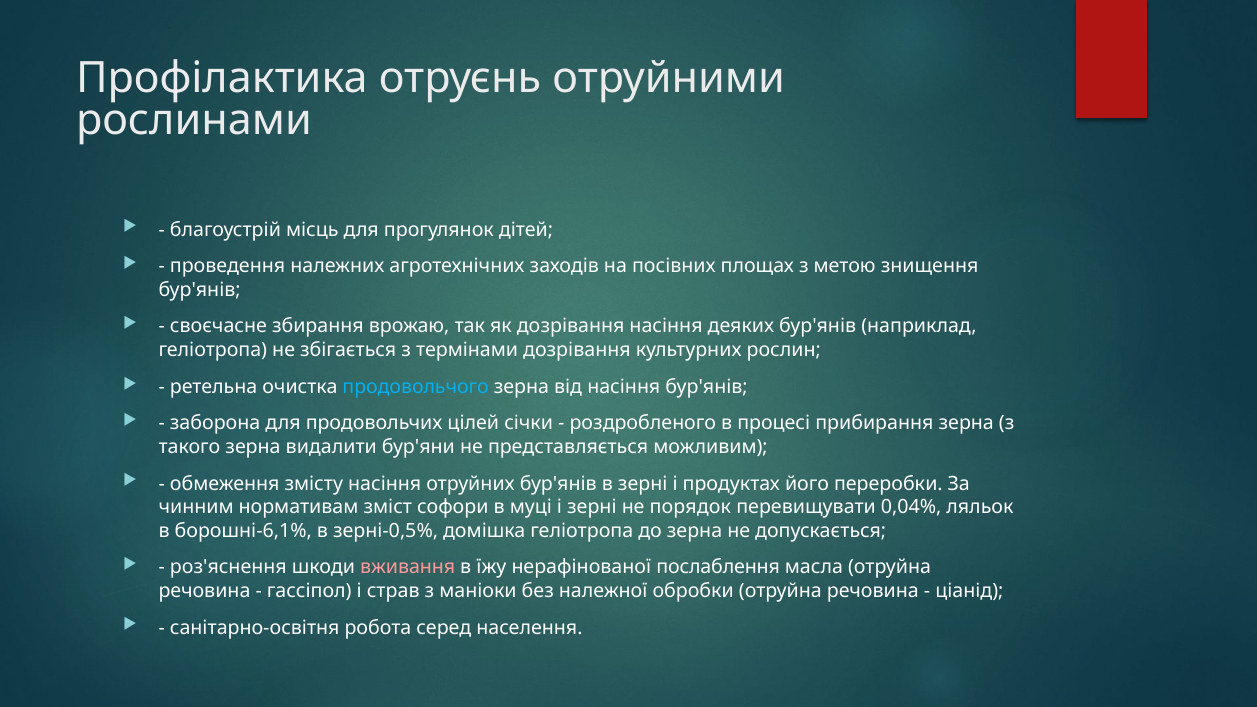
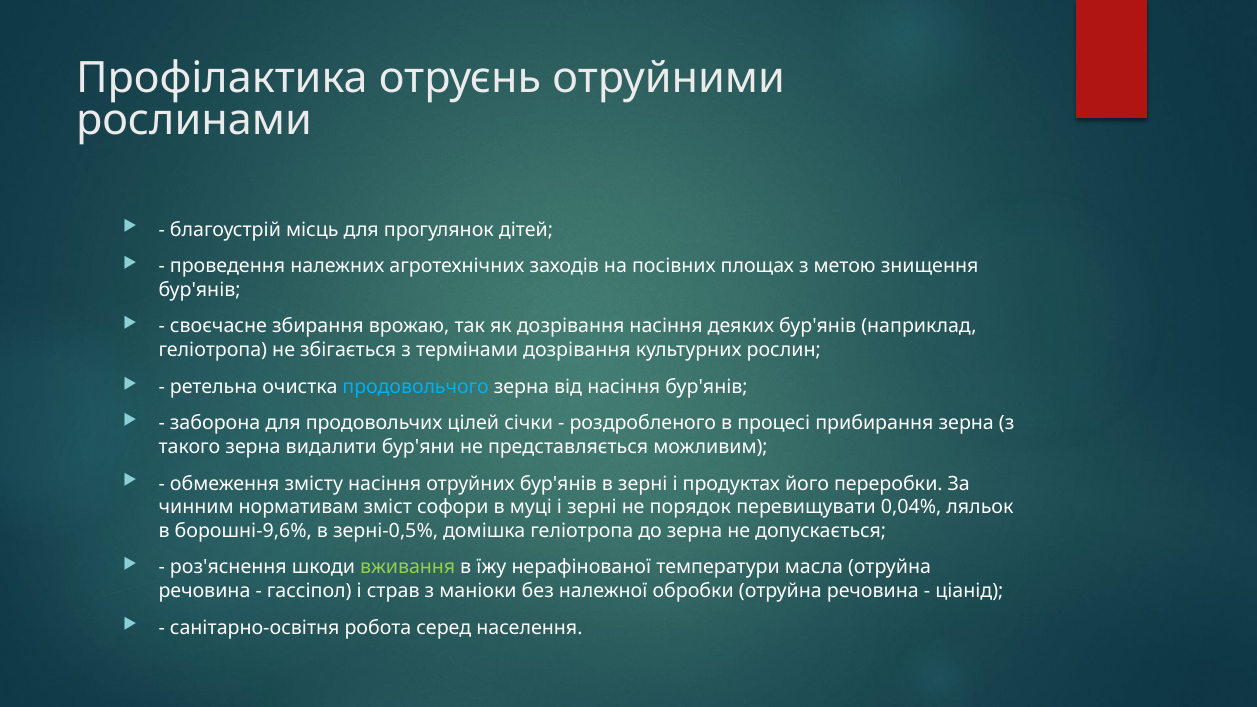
борошні-6,1%: борошні-6,1% -> борошні-9,6%
вживання colour: pink -> light green
послаблення: послаблення -> температури
